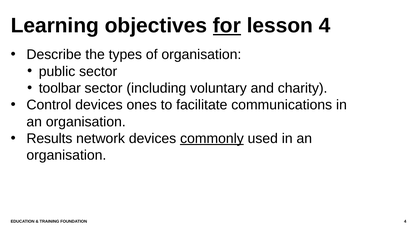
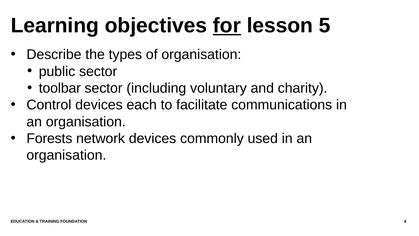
lesson 4: 4 -> 5
ones: ones -> each
Results: Results -> Forests
commonly underline: present -> none
